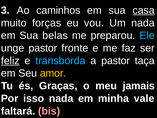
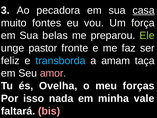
caminhos: caminhos -> pecadora
forças: forças -> fontes
Um nada: nada -> força
Ele colour: light blue -> light green
feliz underline: present -> none
a pastor: pastor -> amam
amor colour: yellow -> pink
Graças: Graças -> Ovelha
jamais: jamais -> forças
